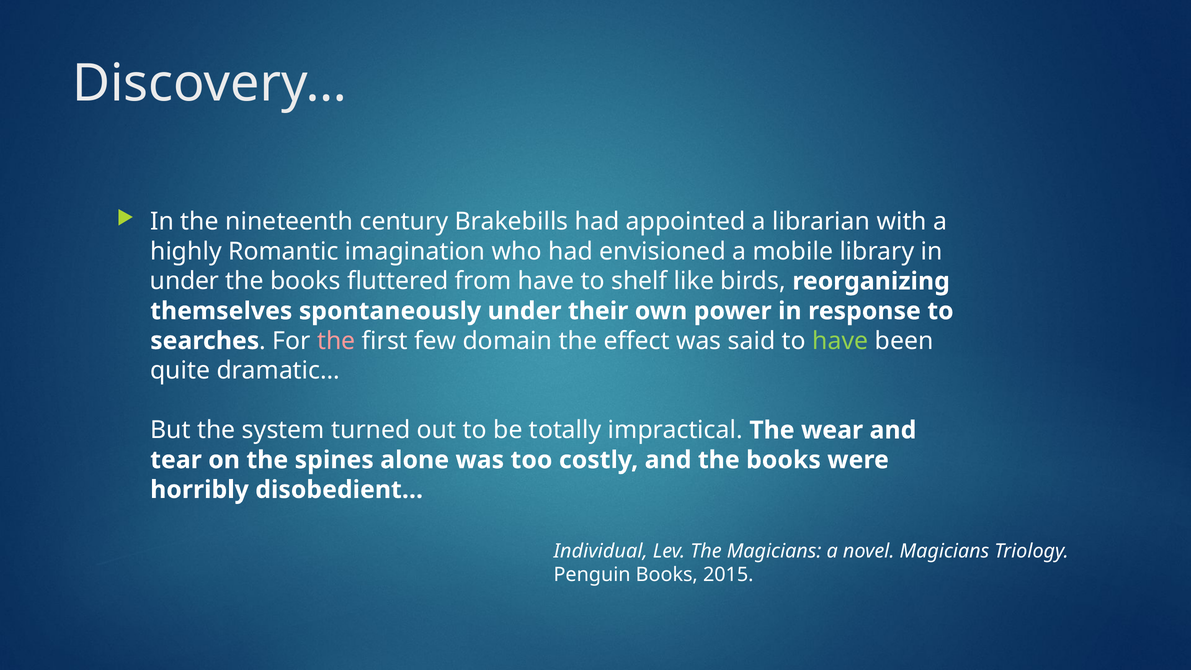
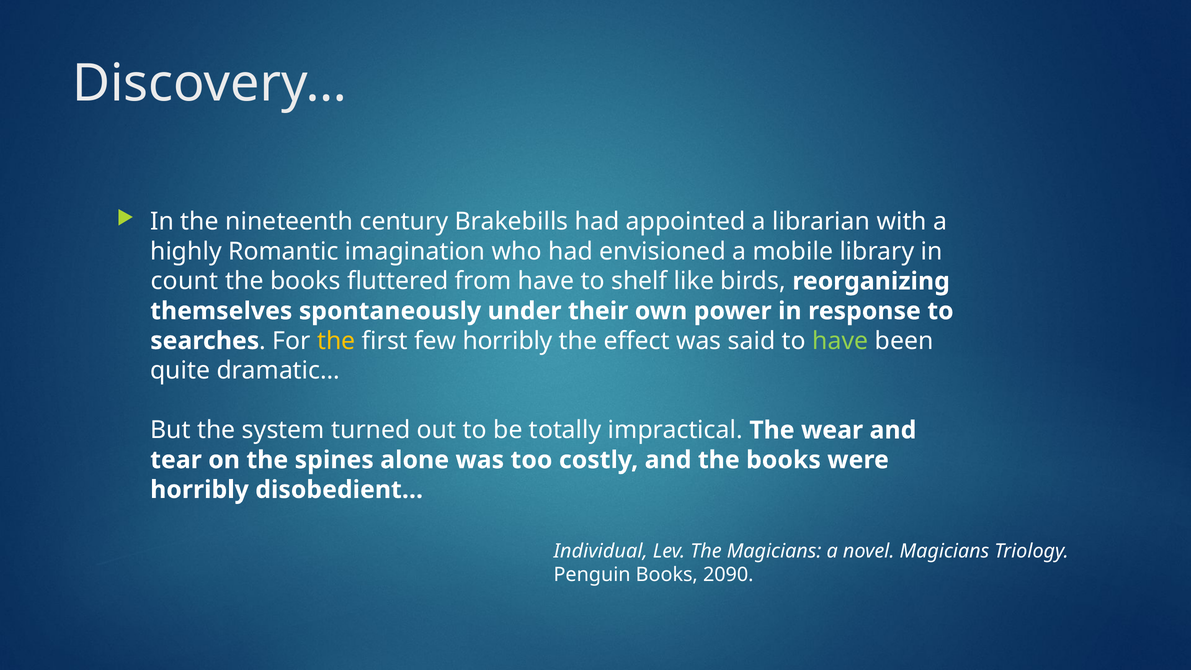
under at (185, 281): under -> count
the at (336, 341) colour: pink -> yellow
few domain: domain -> horribly
2015: 2015 -> 2090
